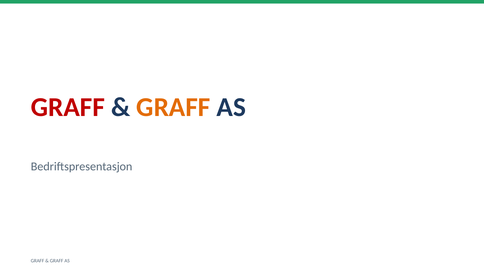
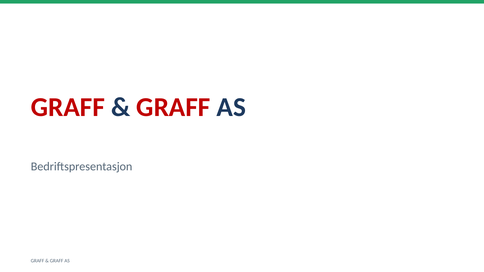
GRAFF at (173, 107) colour: orange -> red
